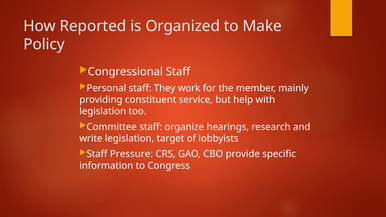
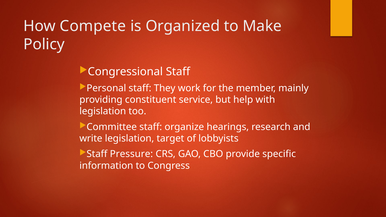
Reported: Reported -> Compete
